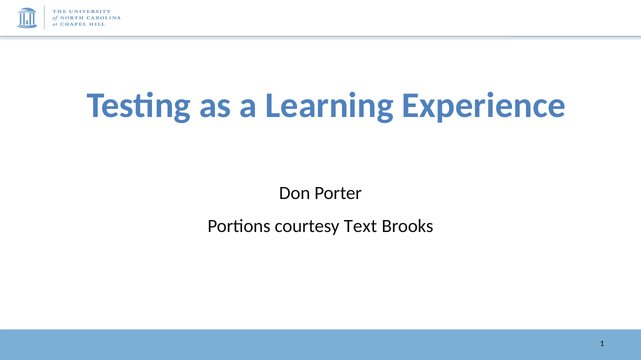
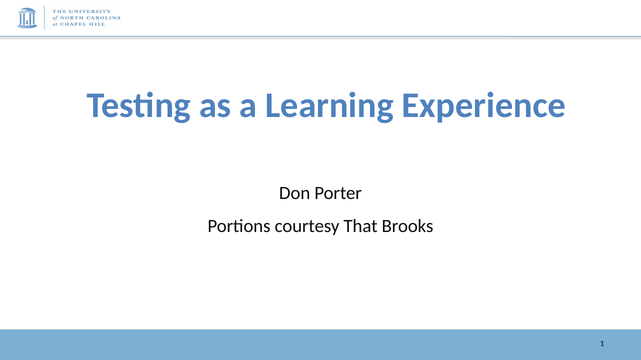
Text: Text -> That
